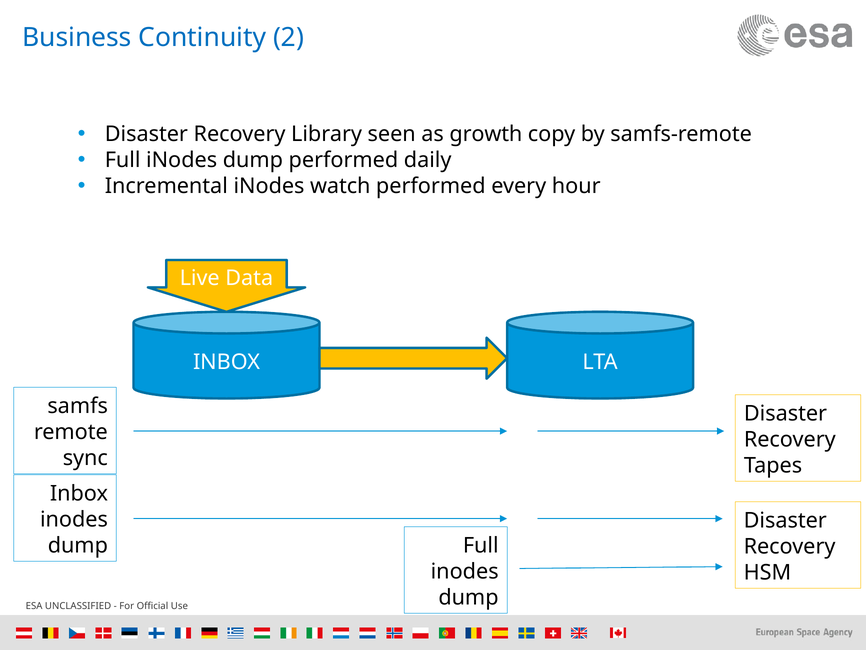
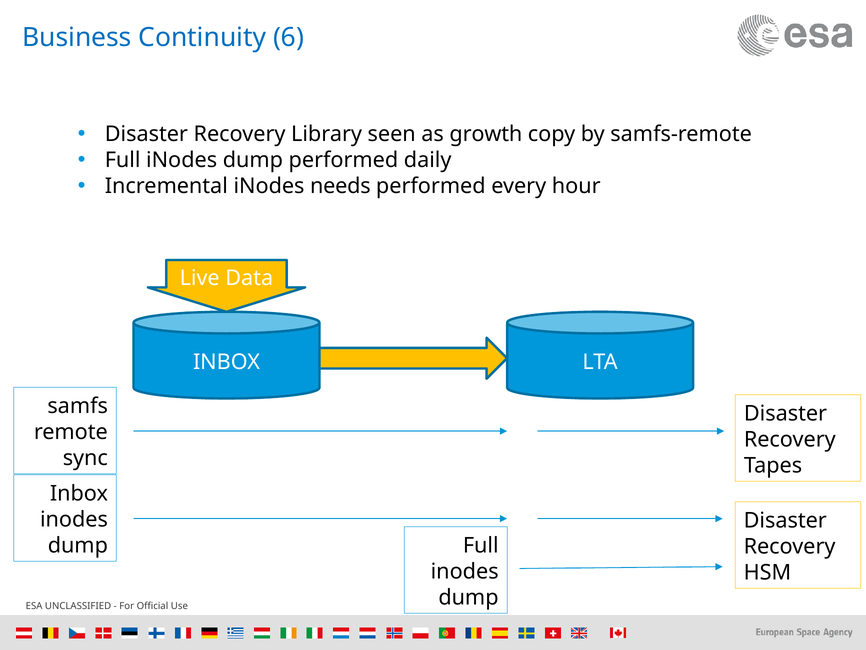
2: 2 -> 6
watch: watch -> needs
